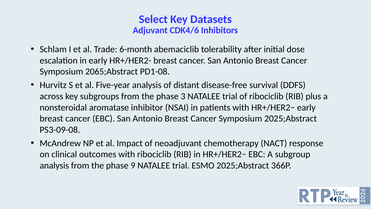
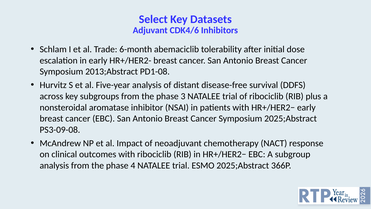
2065;Abstract: 2065;Abstract -> 2013;Abstract
9: 9 -> 4
